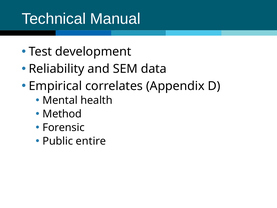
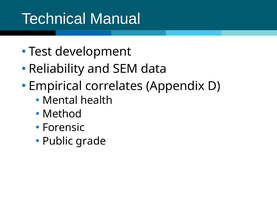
entire: entire -> grade
